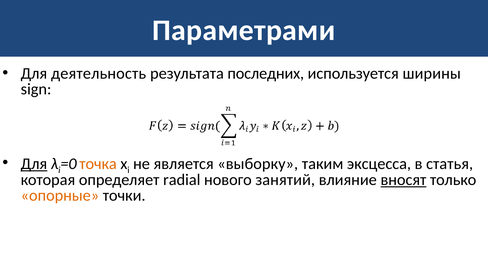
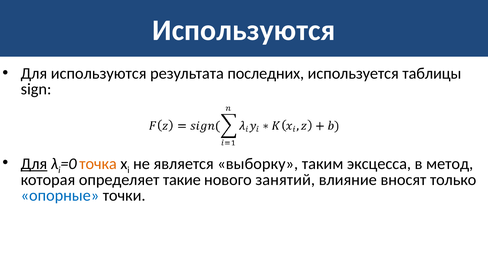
Параметрами at (244, 30): Параметрами -> Используются
Для деятельность: деятельность -> используются
ширины: ширины -> таблицы
статья: статья -> метод
radial: radial -> такие
вносят underline: present -> none
опорные colour: orange -> blue
